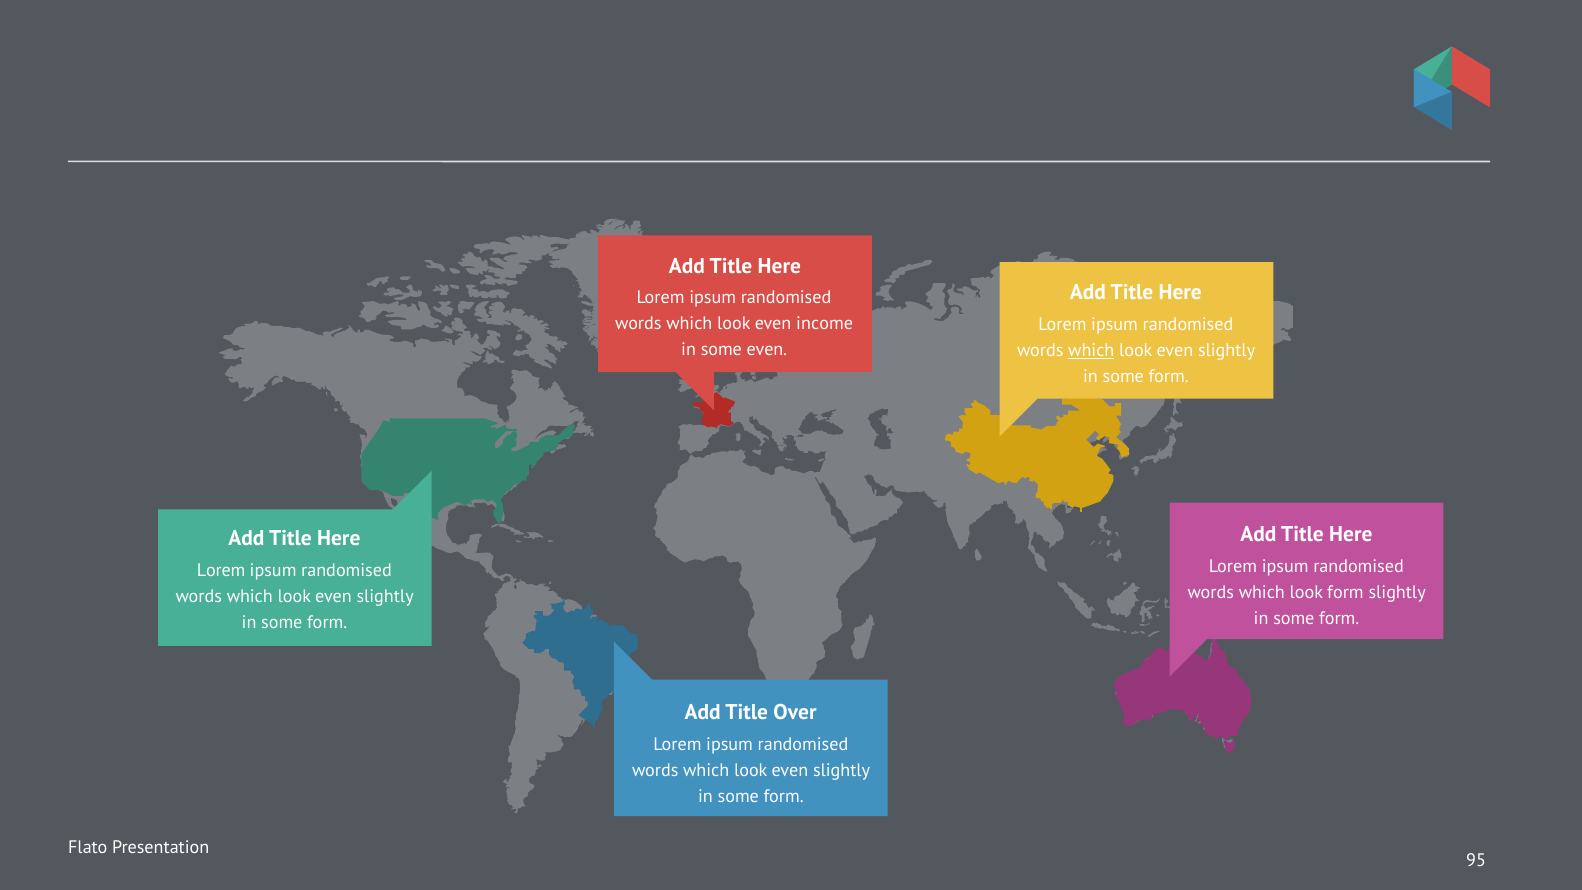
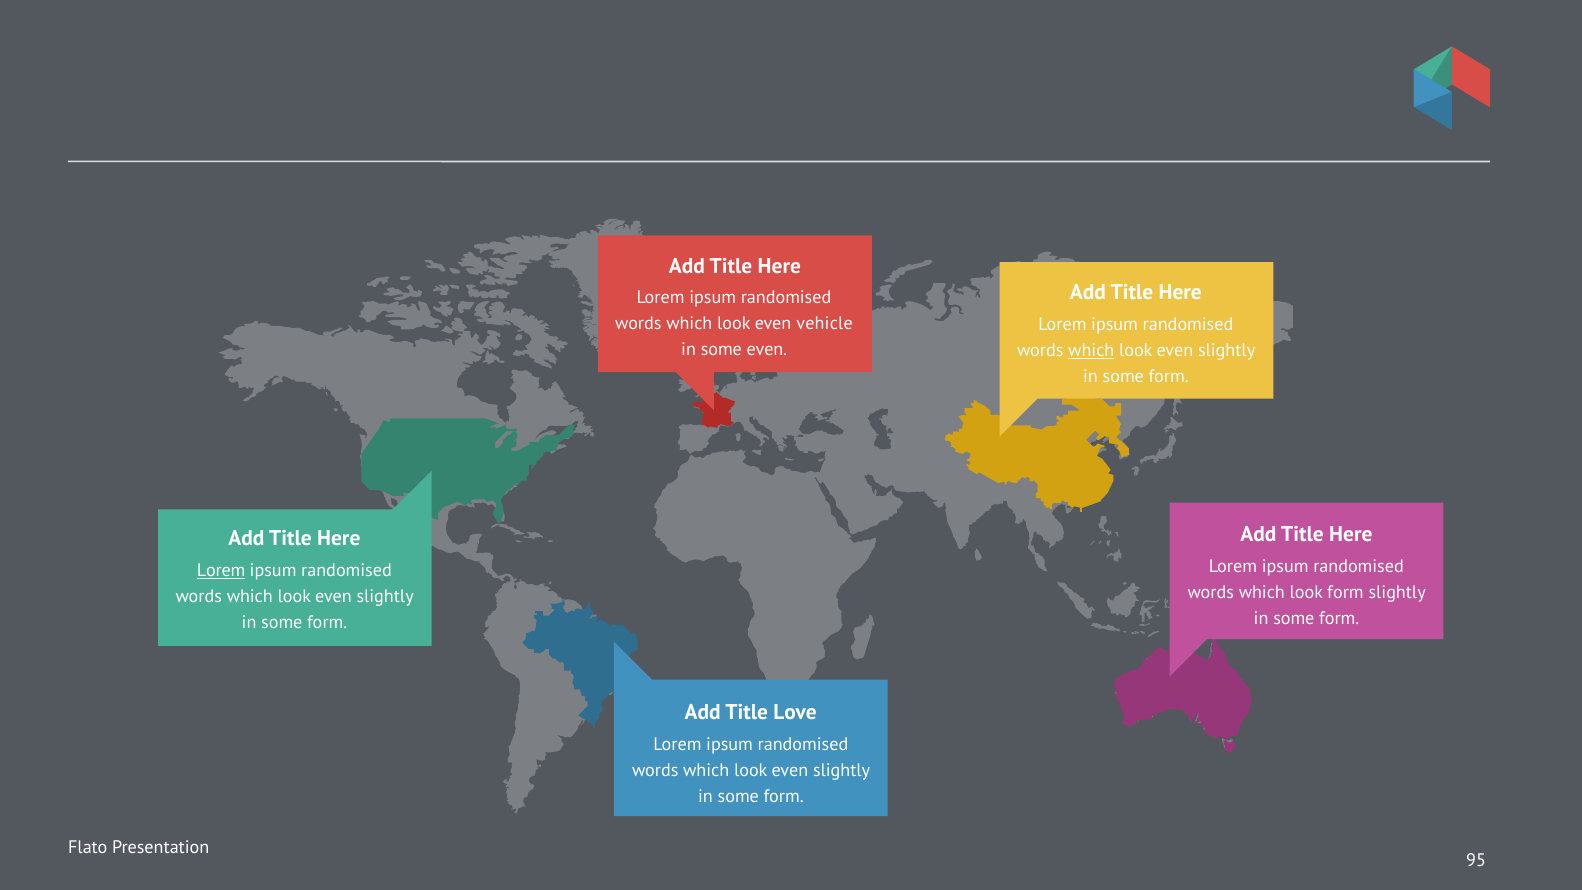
income: income -> vehicle
Lorem at (221, 571) underline: none -> present
Over: Over -> Love
